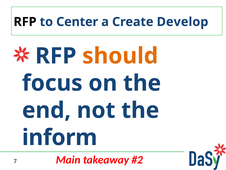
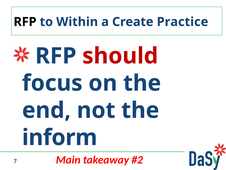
Center: Center -> Within
Develop: Develop -> Practice
should colour: orange -> red
